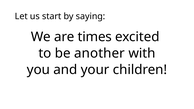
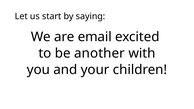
times: times -> email
